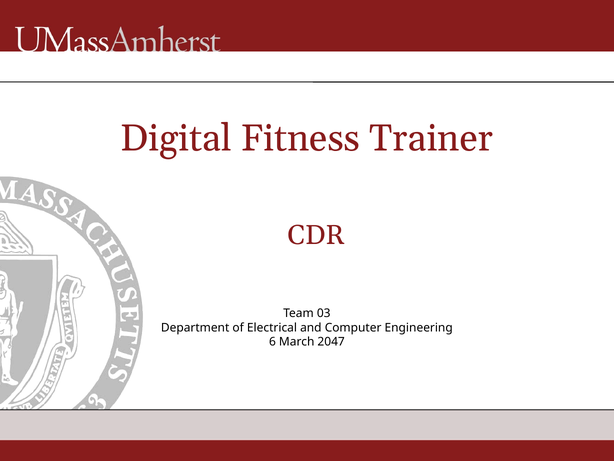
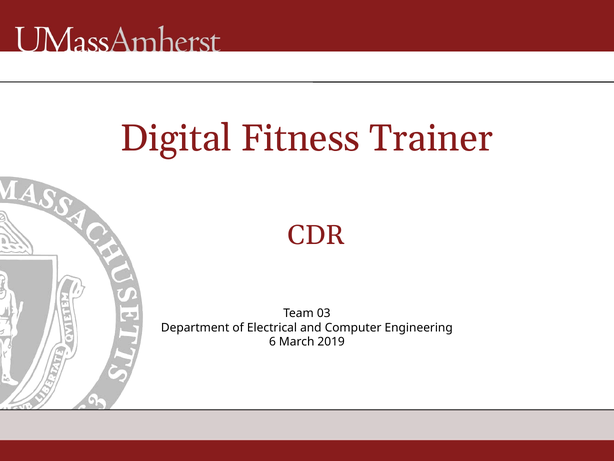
2047: 2047 -> 2019
